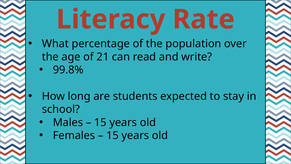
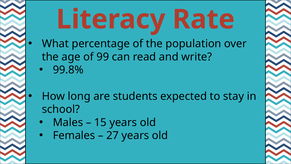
21: 21 -> 99
15 at (113, 135): 15 -> 27
